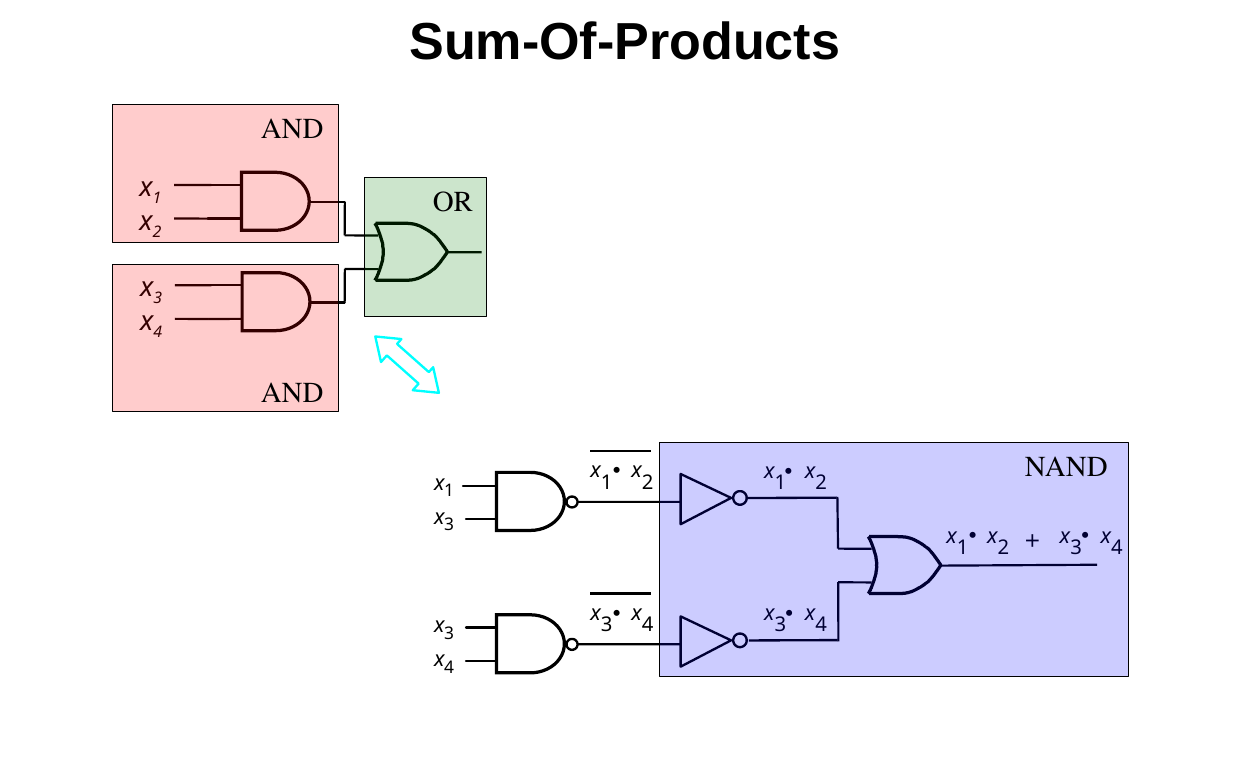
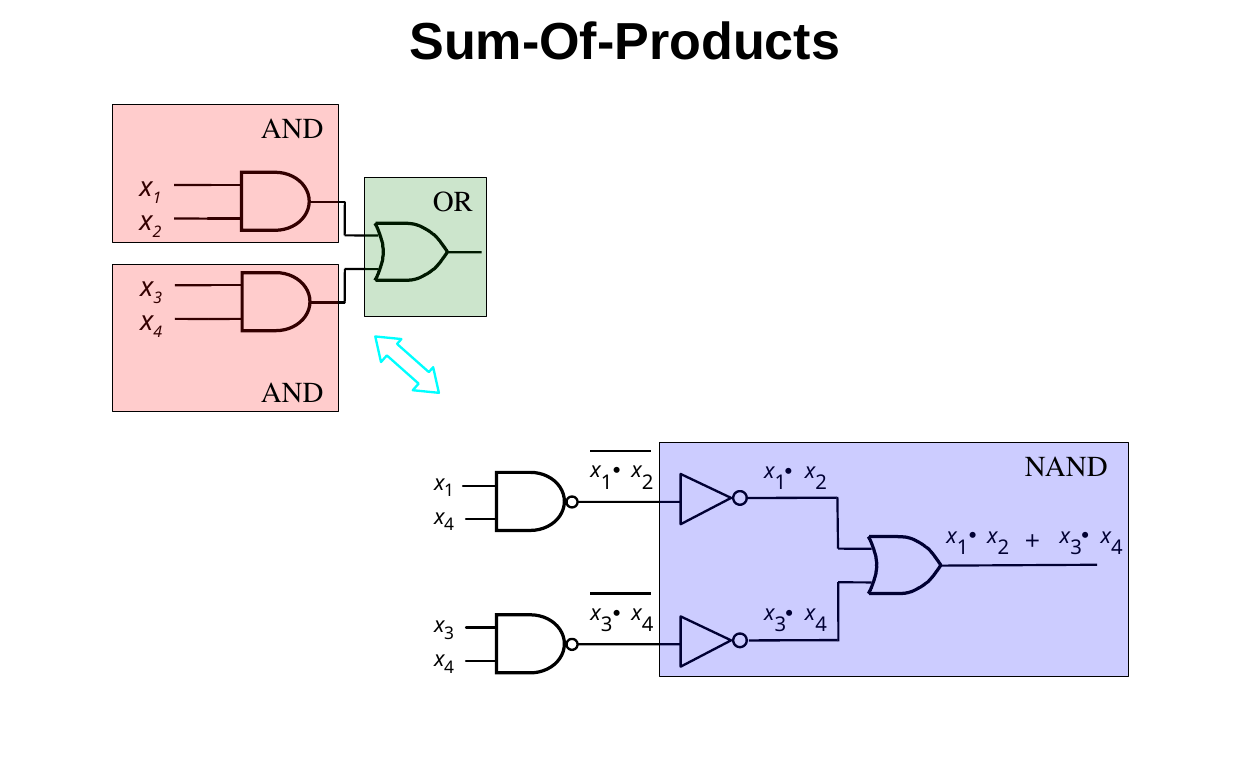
3 at (449, 525): 3 -> 4
